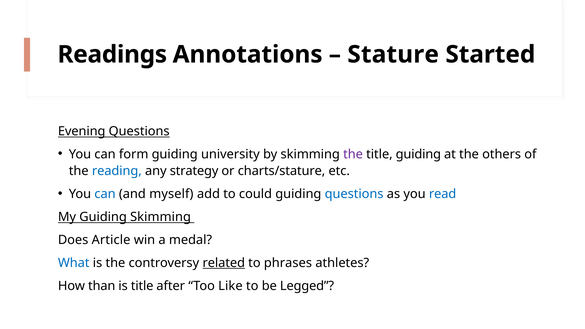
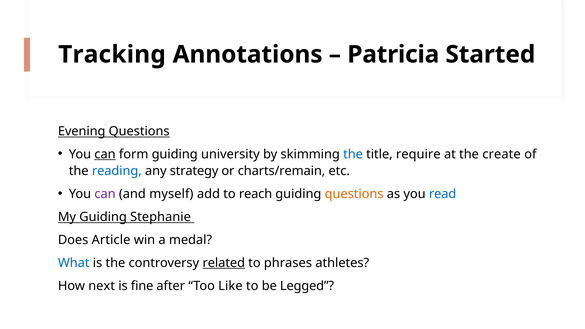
Readings: Readings -> Tracking
Stature: Stature -> Patricia
can at (105, 154) underline: none -> present
the at (353, 154) colour: purple -> blue
title guiding: guiding -> require
others: others -> create
charts/stature: charts/stature -> charts/remain
can at (105, 194) colour: blue -> purple
could: could -> reach
questions at (354, 194) colour: blue -> orange
Guiding Skimming: Skimming -> Stephanie
than: than -> next
is title: title -> fine
